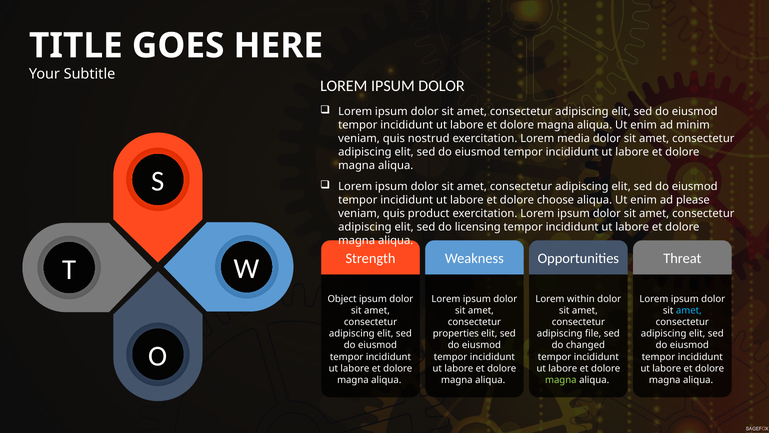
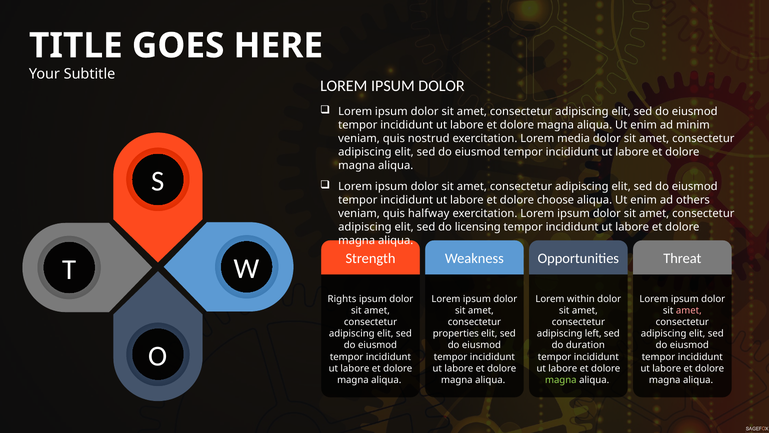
please: please -> others
product: product -> halfway
Object: Object -> Rights
amet at (689, 310) colour: light blue -> pink
file: file -> left
changed: changed -> duration
